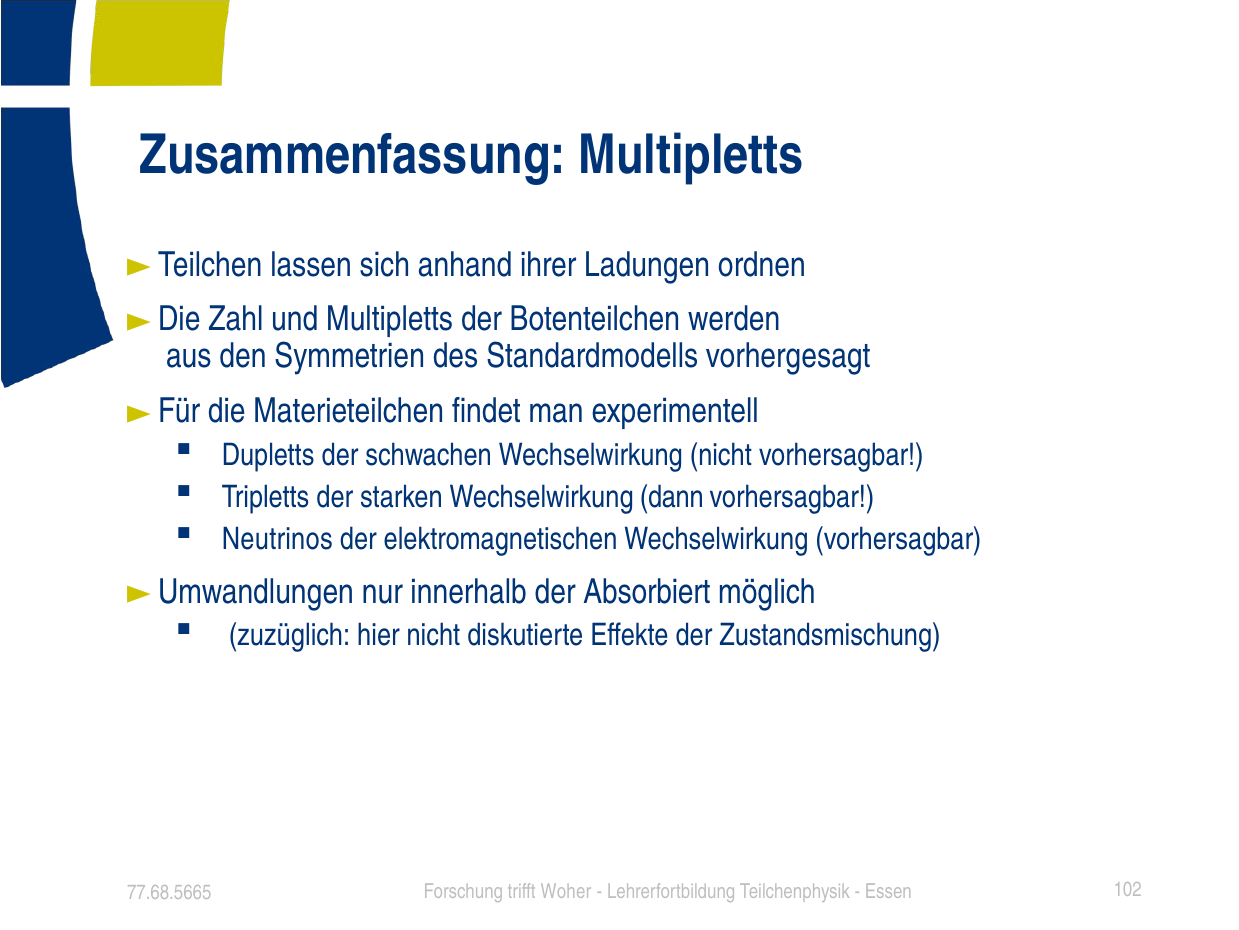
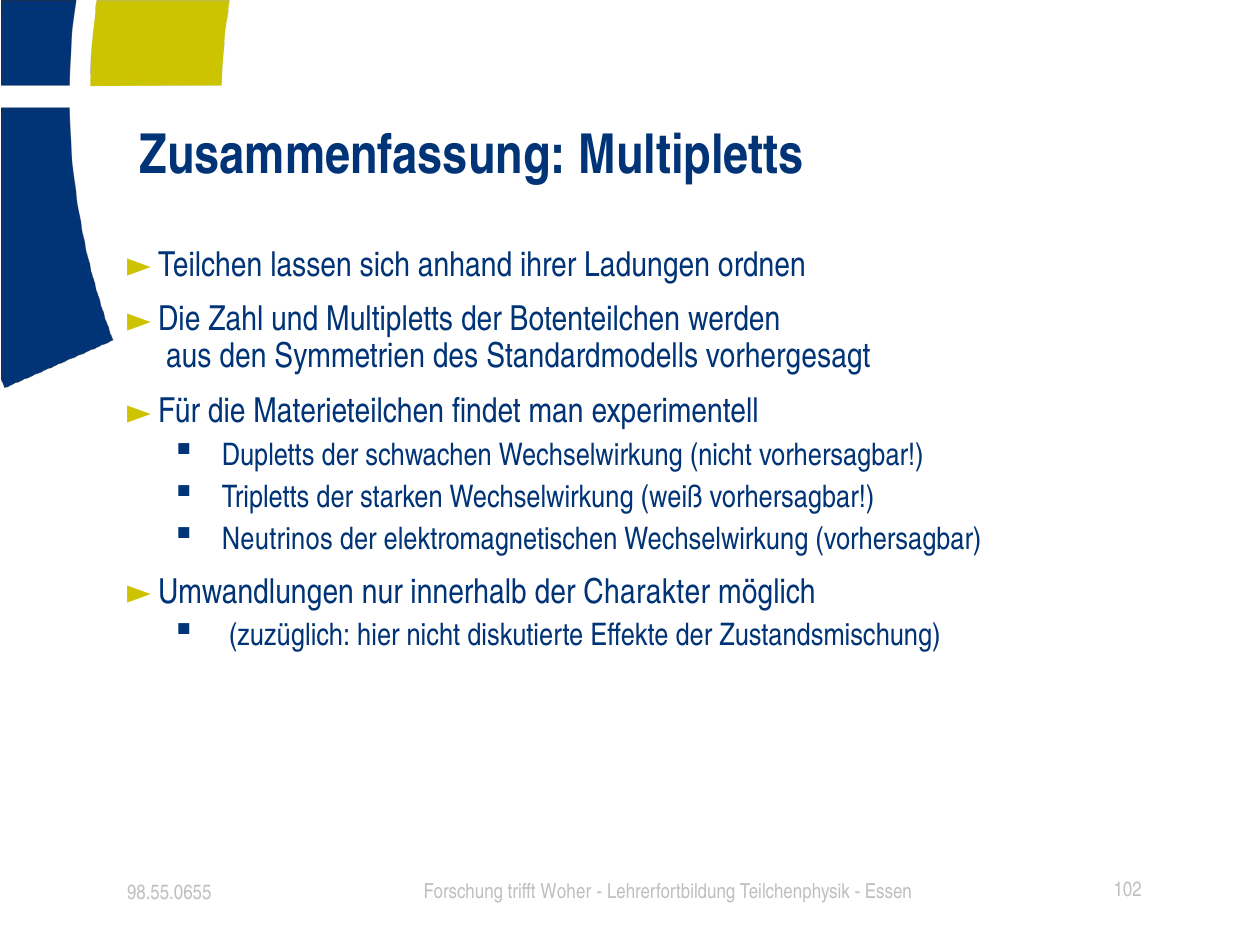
dann: dann -> weiß
Absorbiert: Absorbiert -> Charakter
77.68.5665: 77.68.5665 -> 98.55.0655
